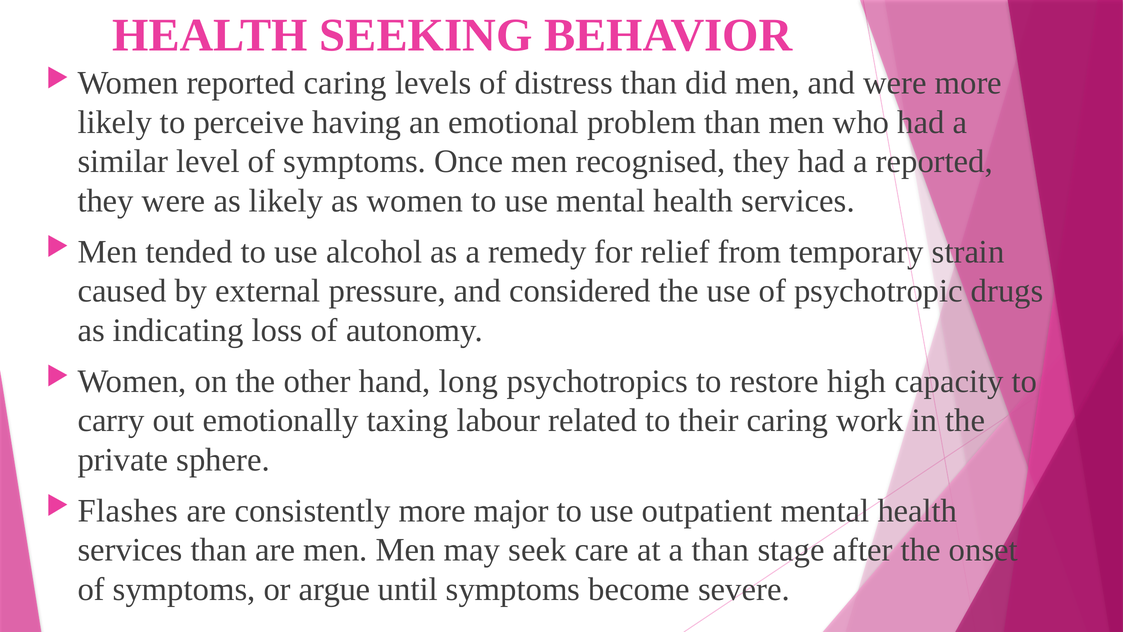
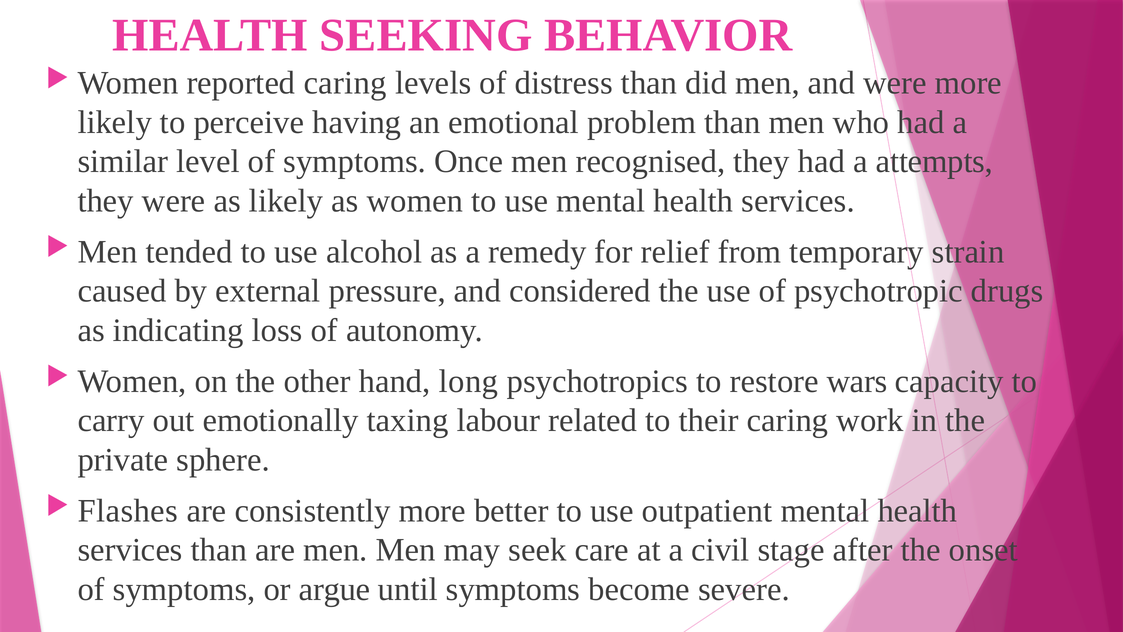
a reported: reported -> attempts
high: high -> wars
major: major -> better
a than: than -> civil
